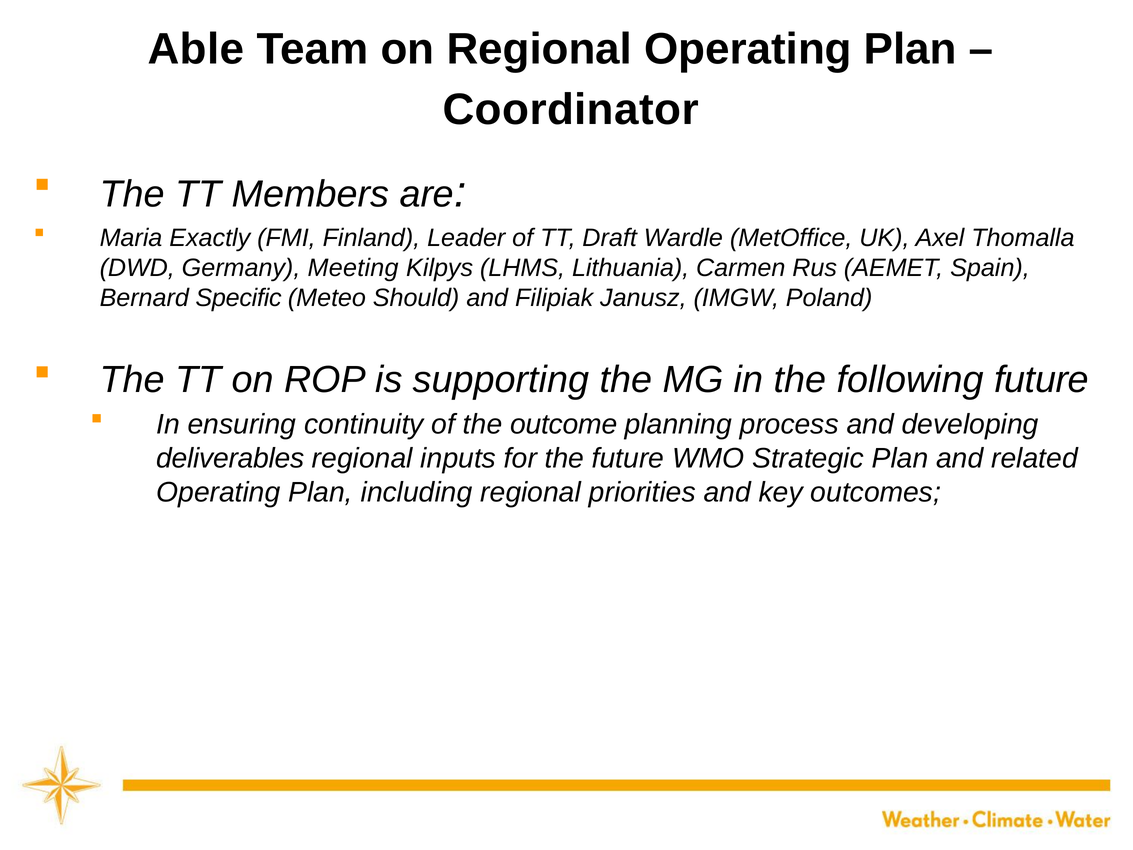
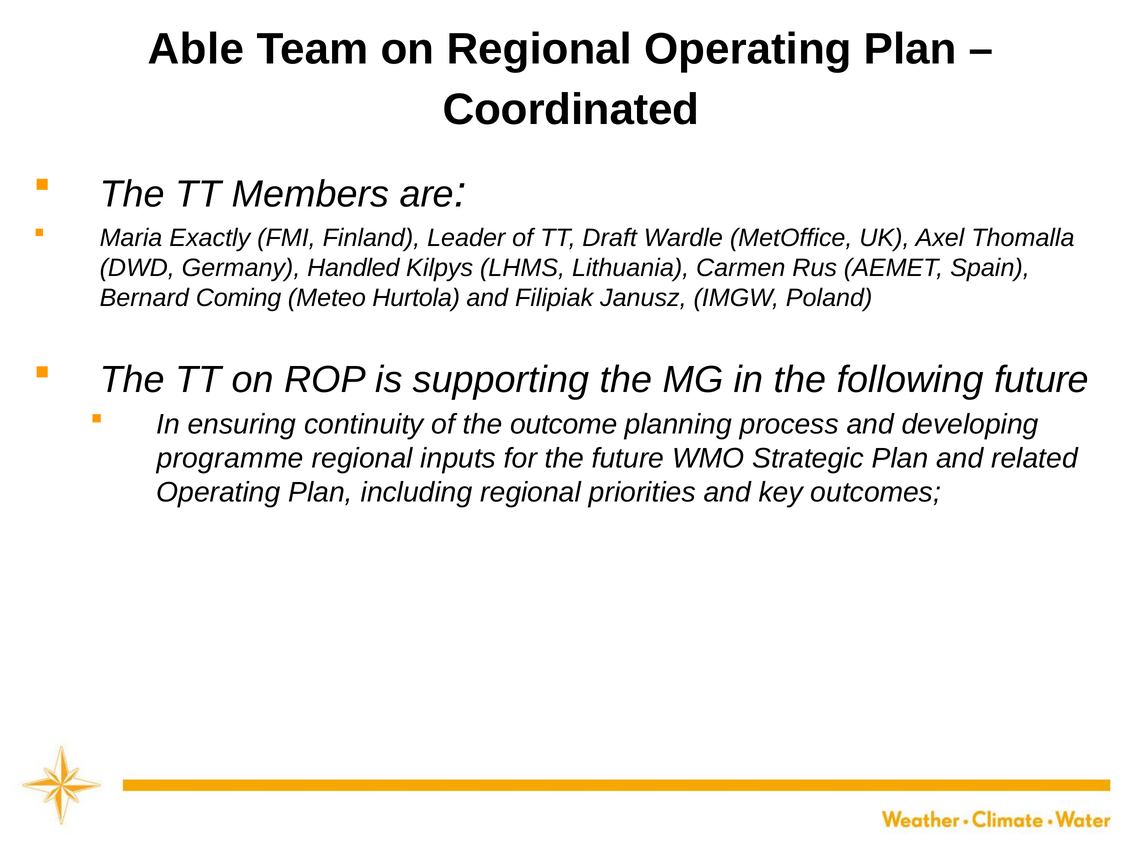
Coordinator: Coordinator -> Coordinated
Meeting: Meeting -> Handled
Specific: Specific -> Coming
Should: Should -> Hurtola
deliverables: deliverables -> programme
